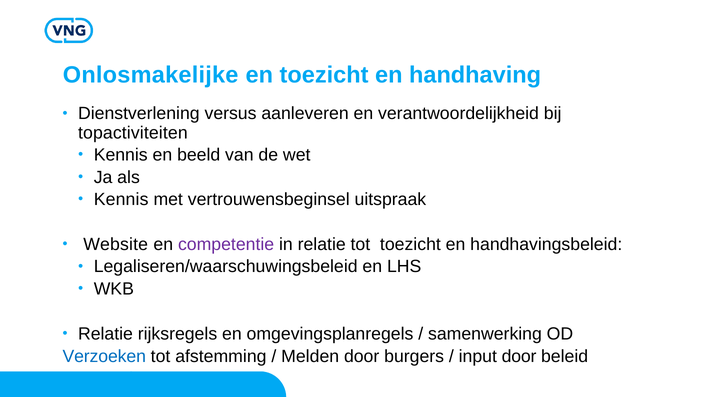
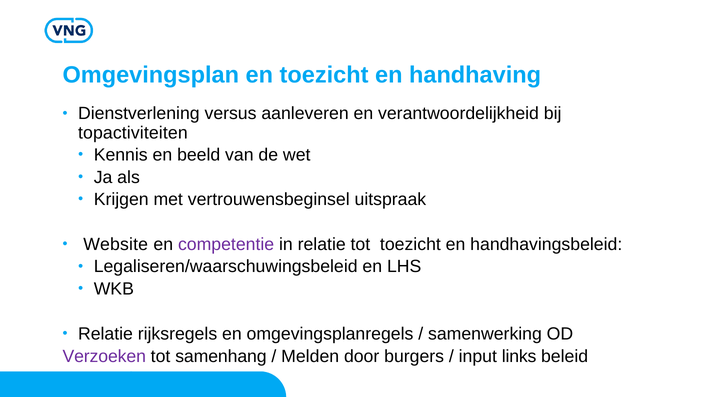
Onlosmakelijke: Onlosmakelijke -> Omgevingsplan
Kennis at (121, 200): Kennis -> Krijgen
Verzoeken colour: blue -> purple
afstemming: afstemming -> samenhang
input door: door -> links
